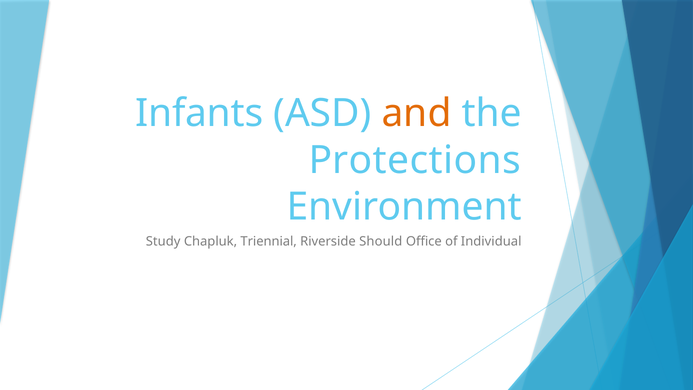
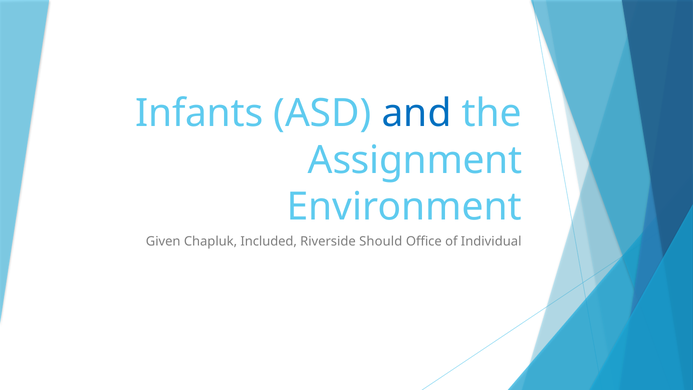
and colour: orange -> blue
Protections: Protections -> Assignment
Study: Study -> Given
Triennial: Triennial -> Included
